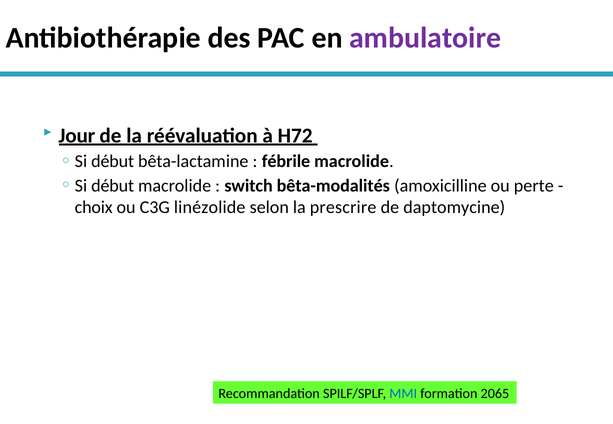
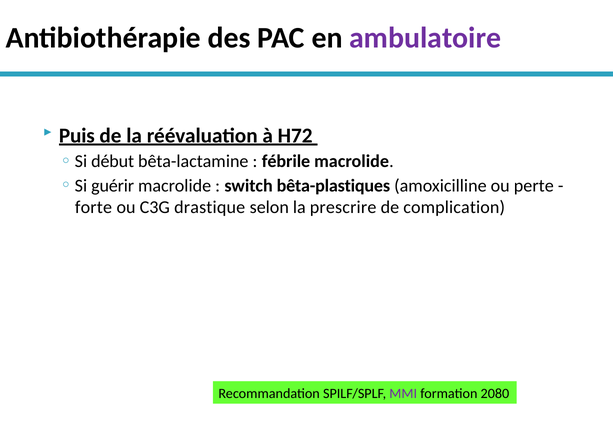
Jour: Jour -> Puis
début at (113, 186): début -> guérir
bêta-modalités: bêta-modalités -> bêta-plastiques
choix: choix -> forte
linézolide: linézolide -> drastique
daptomycine: daptomycine -> complication
MMI colour: blue -> purple
2065: 2065 -> 2080
